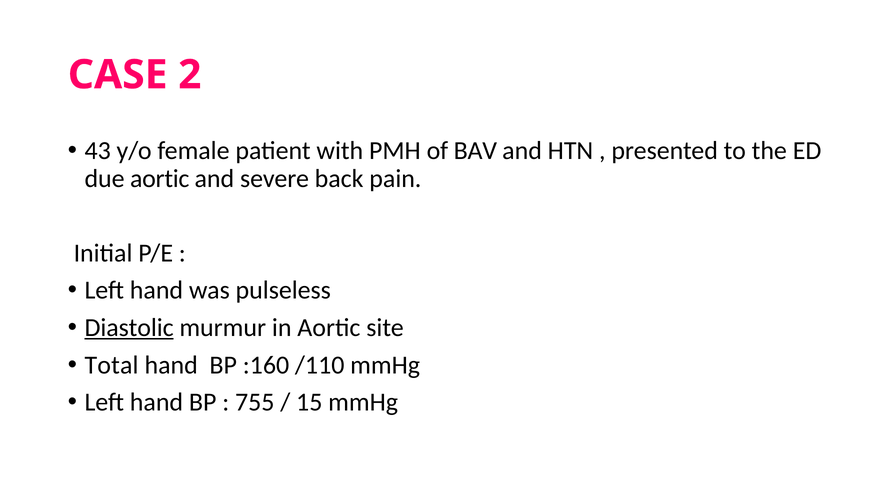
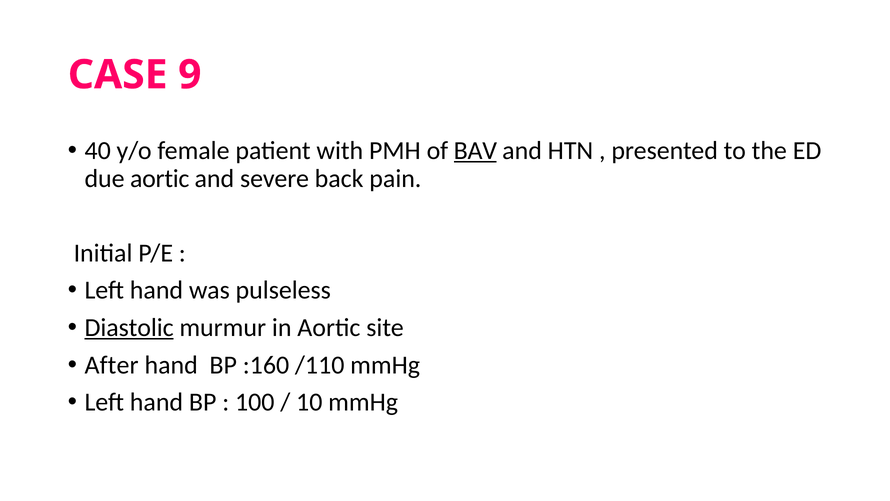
2: 2 -> 9
43: 43 -> 40
BAV underline: none -> present
Total: Total -> After
755: 755 -> 100
15: 15 -> 10
